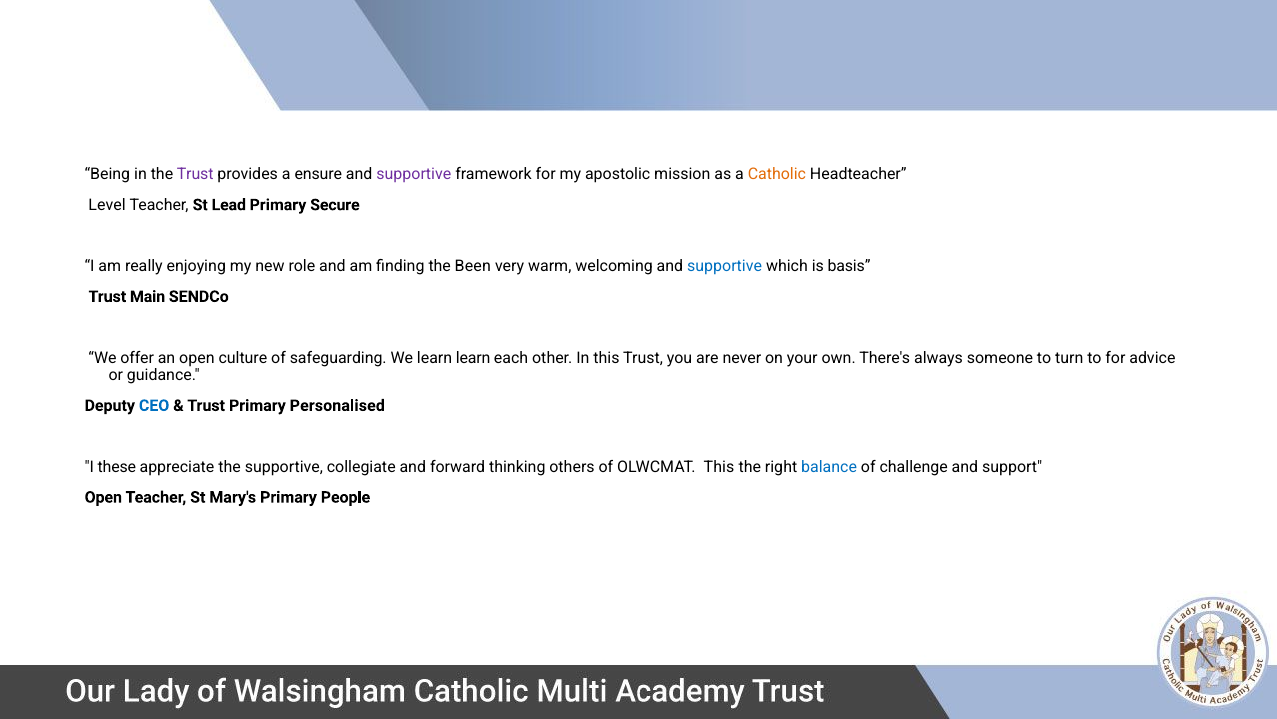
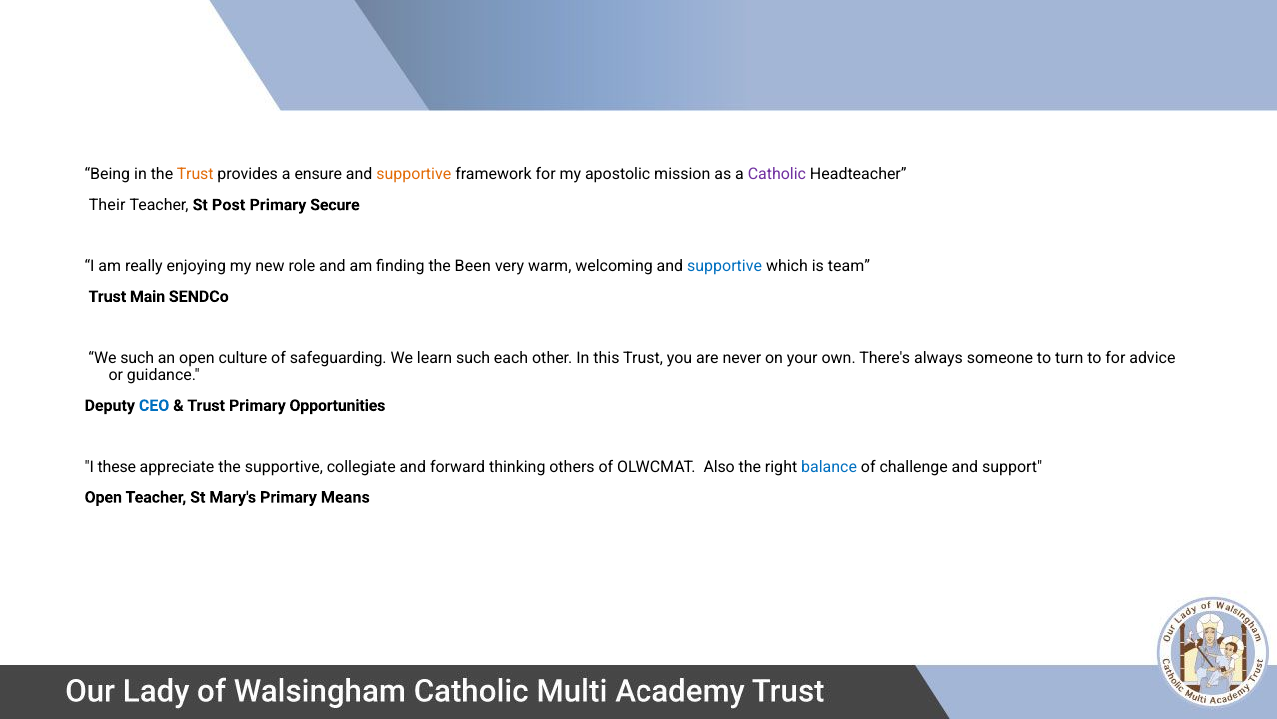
Trust at (195, 174) colour: purple -> orange
supportive at (414, 174) colour: purple -> orange
Catholic colour: orange -> purple
Level: Level -> Their
Lead: Lead -> Post
basis: basis -> team
We offer: offer -> such
learn learn: learn -> such
Personalised: Personalised -> Opportunities
OLWCMAT This: This -> Also
People: People -> Means
